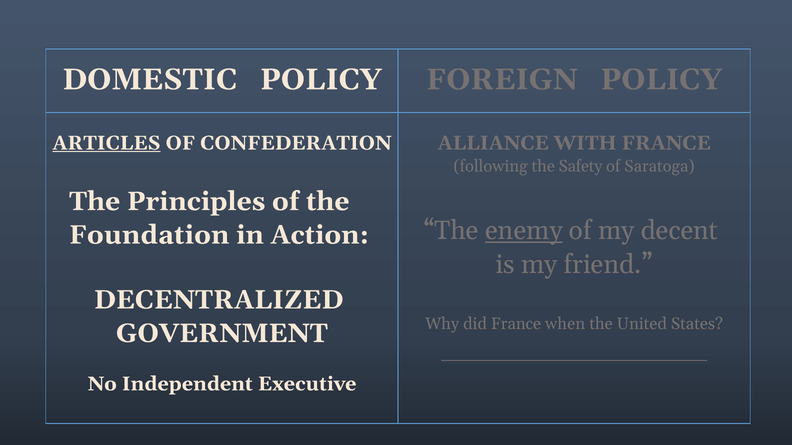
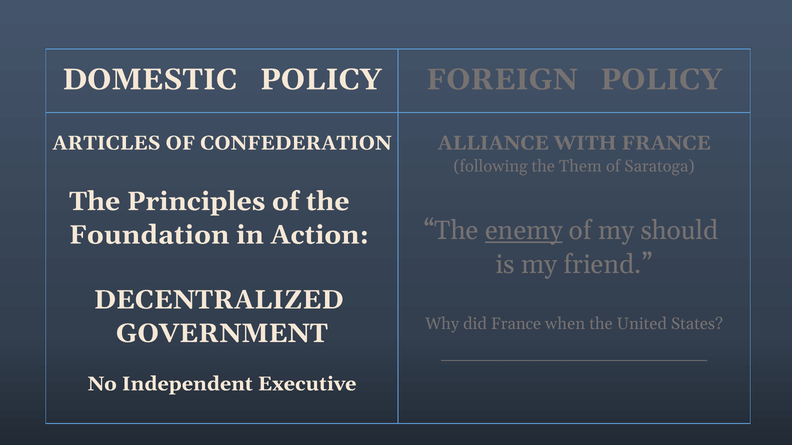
ARTICLES underline: present -> none
Safety: Safety -> Them
decent: decent -> should
